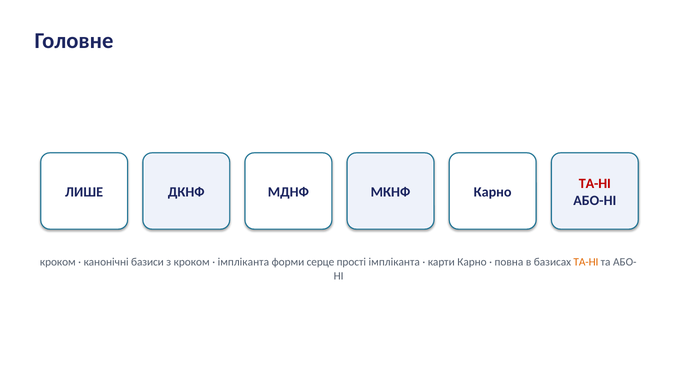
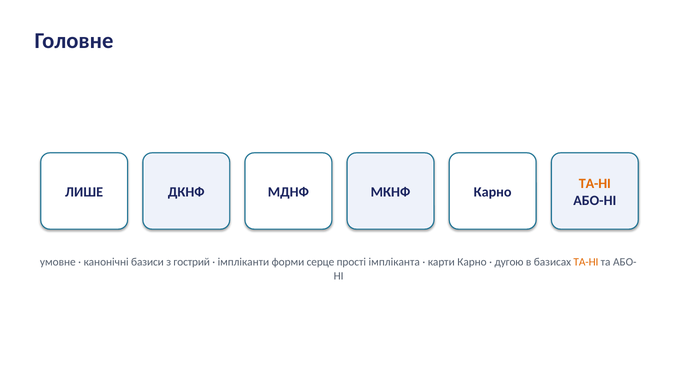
ТА-НІ at (595, 183) colour: red -> orange
кроком at (58, 262): кроком -> умовне
з кроком: кроком -> гострий
імпліканта at (243, 262): імпліканта -> імпліканти
повна: повна -> дугою
